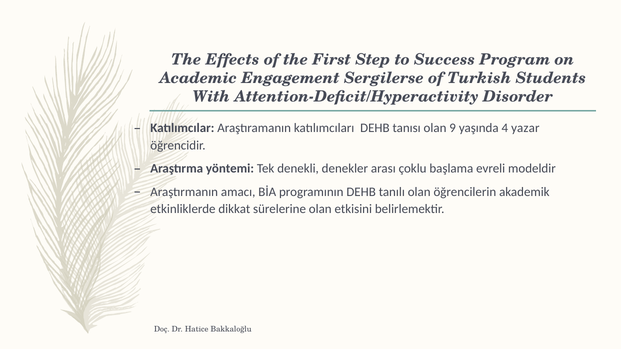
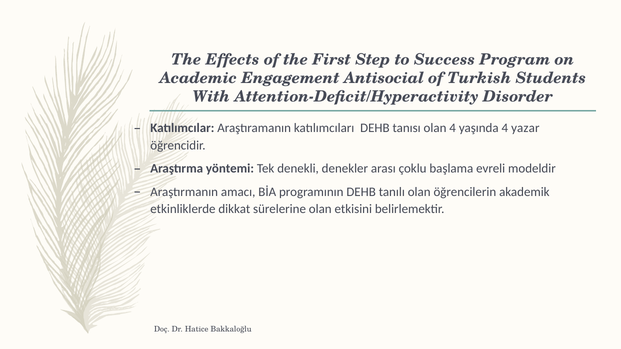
Sergilerse: Sergilerse -> Antisocial
olan 9: 9 -> 4
